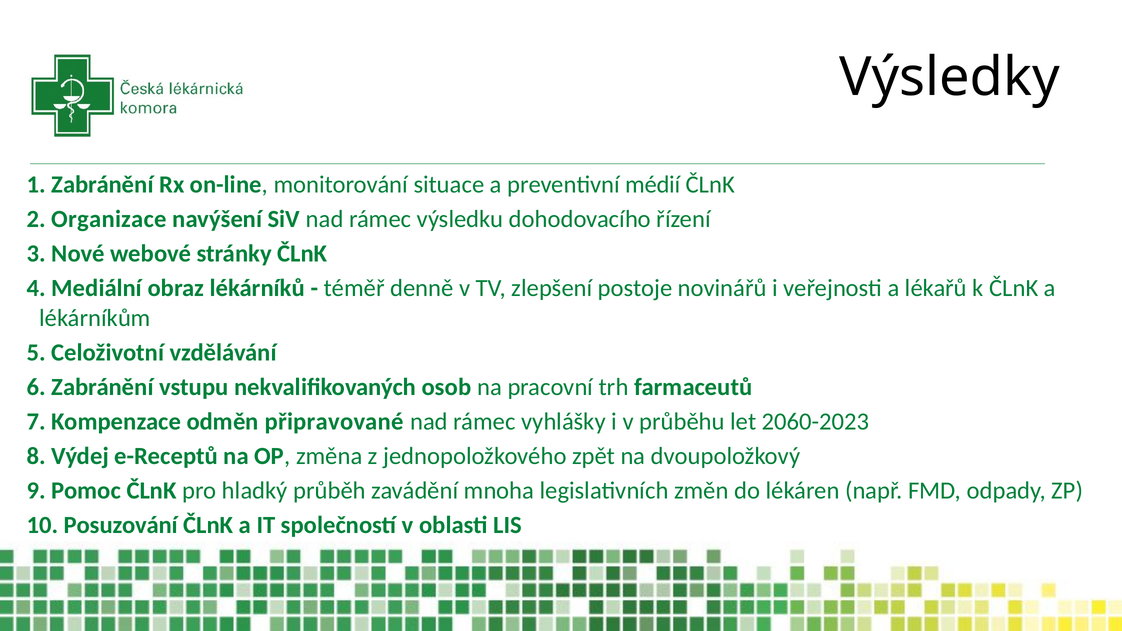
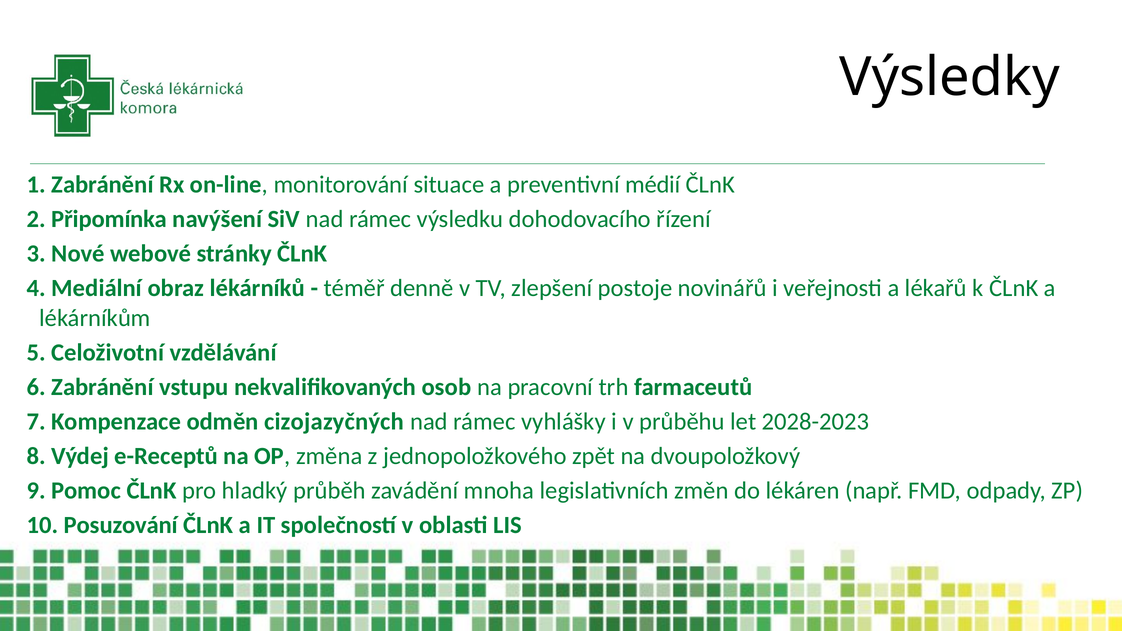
Organizace: Organizace -> Připomínka
připravované: připravované -> cizojazyčných
2060-2023: 2060-2023 -> 2028-2023
